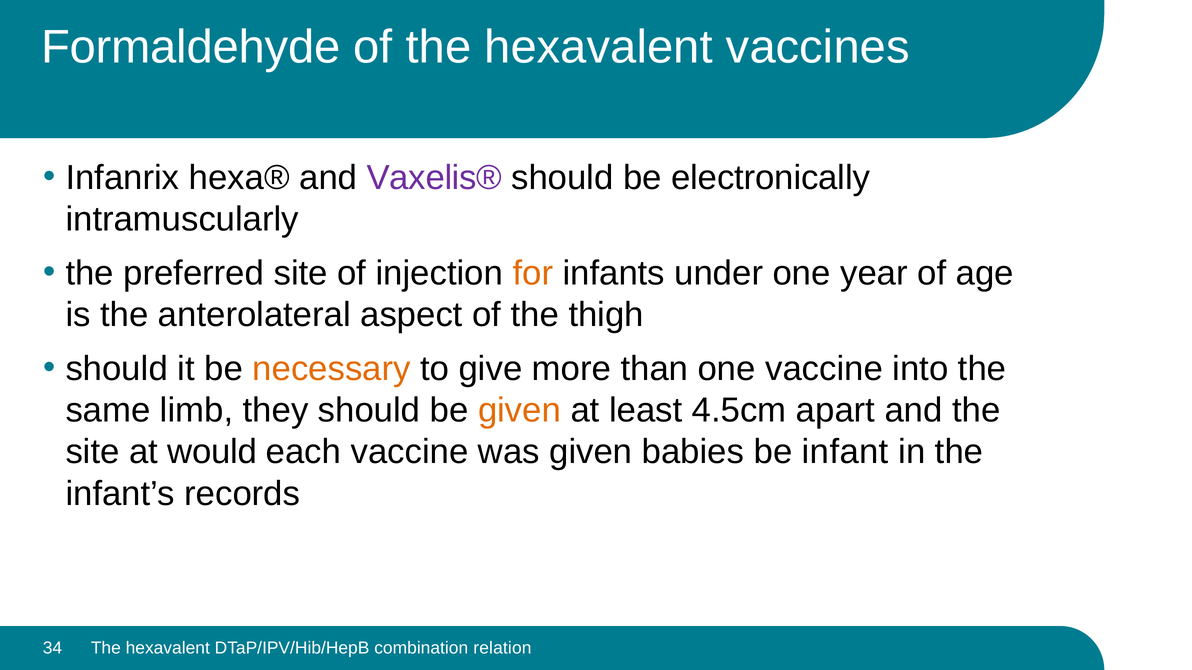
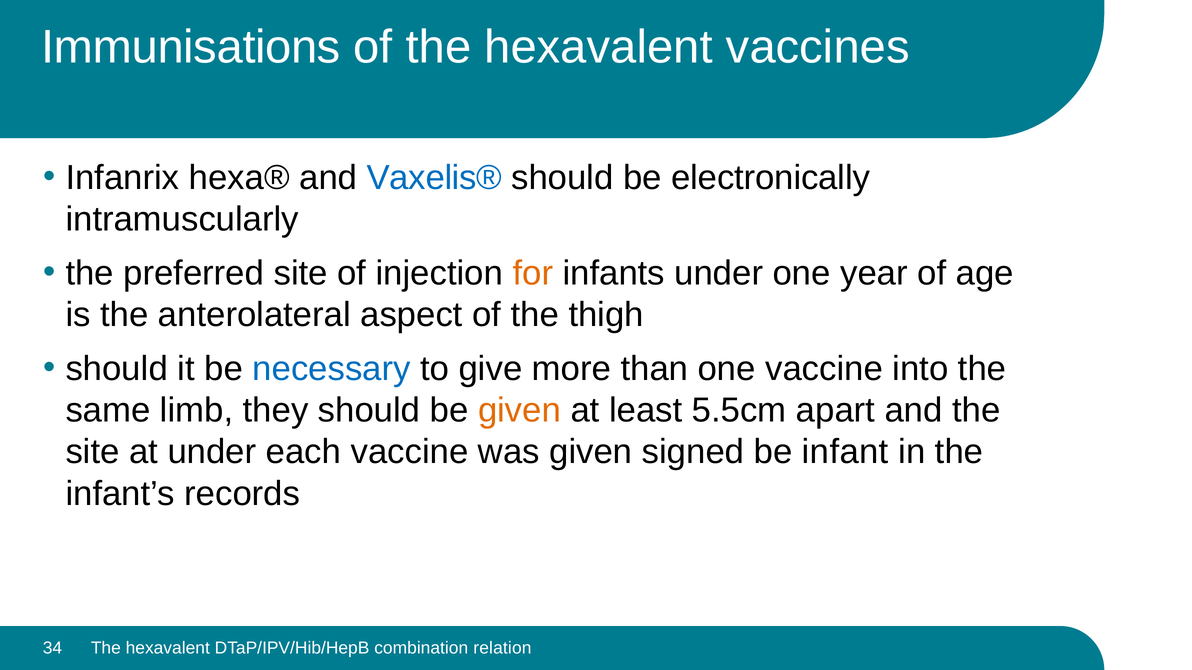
Formaldehyde: Formaldehyde -> Immunisations
Vaxelis® colour: purple -> blue
necessary colour: orange -> blue
4.5cm: 4.5cm -> 5.5cm
at would: would -> under
babies: babies -> signed
